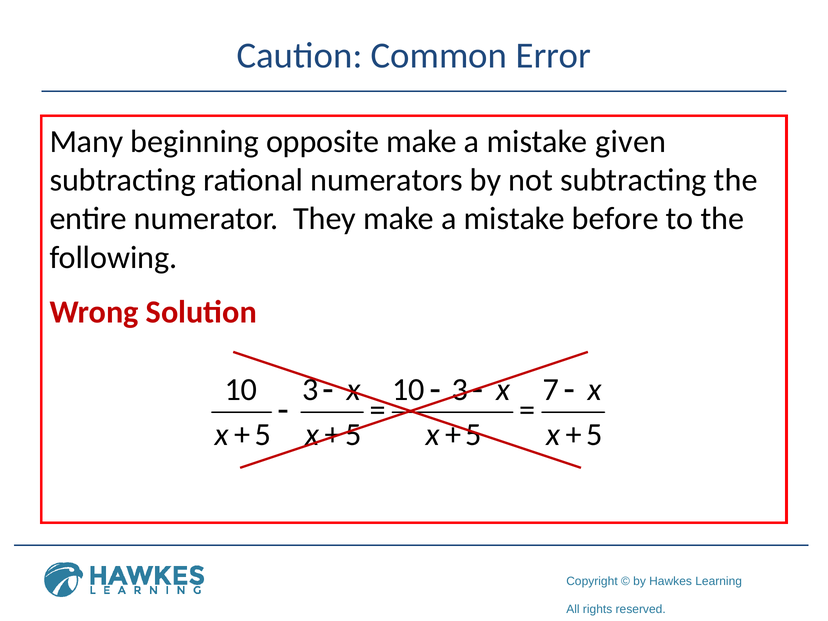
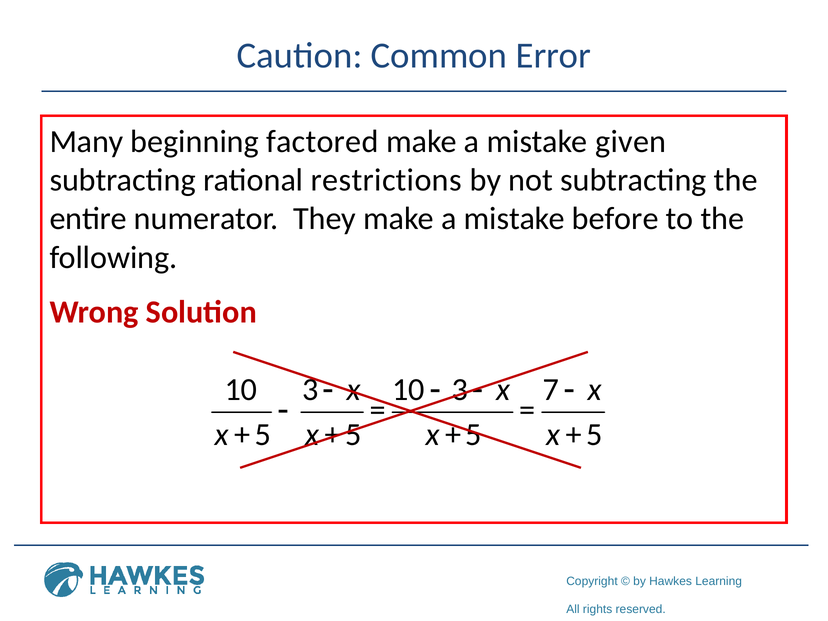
opposite: opposite -> factored
numerators: numerators -> restrictions
